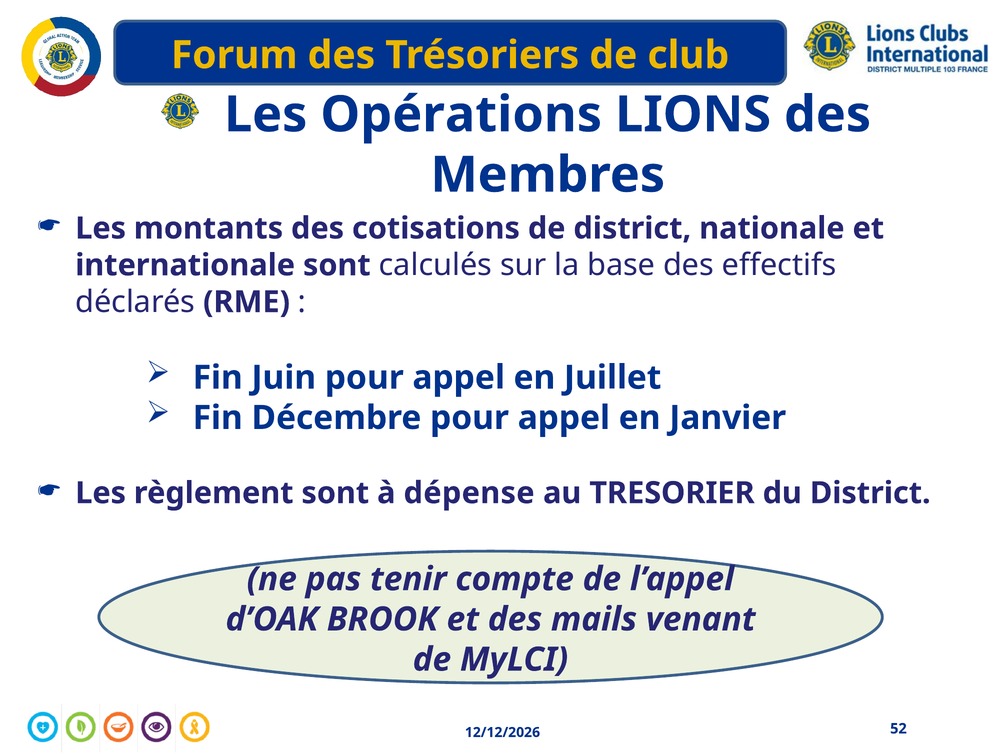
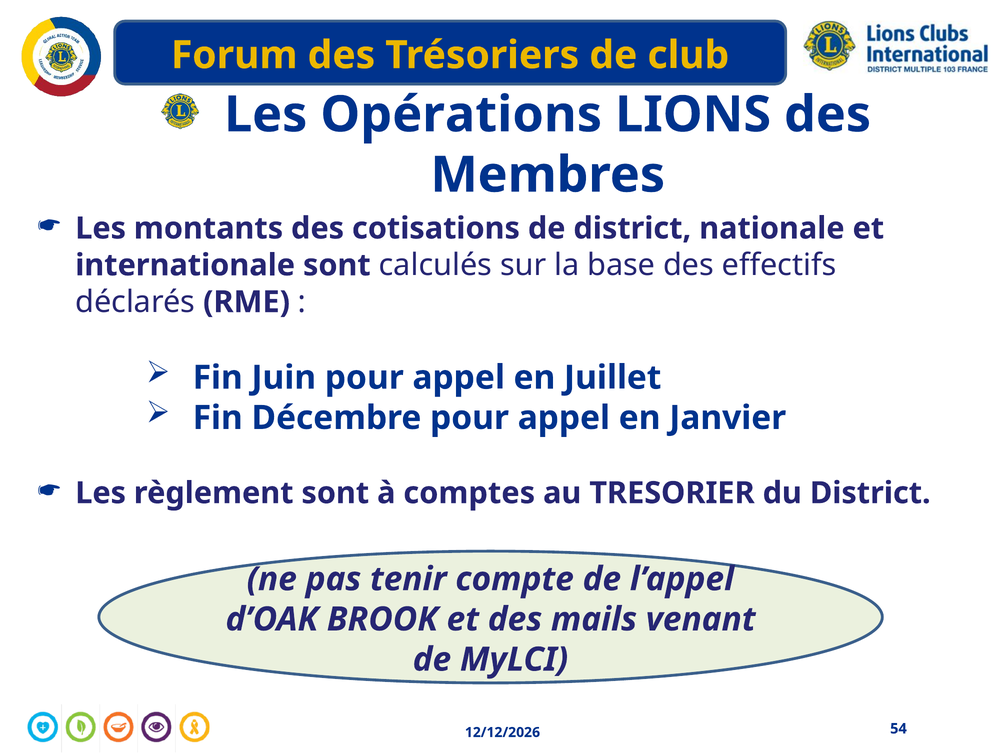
dépense: dépense -> comptes
52: 52 -> 54
